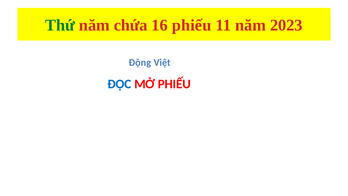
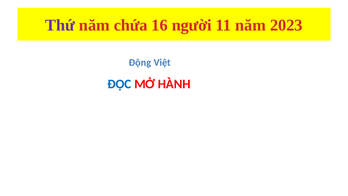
Thứ colour: green -> purple
16 phiếu: phiếu -> người
MỞ PHIẾU: PHIẾU -> HÀNH
